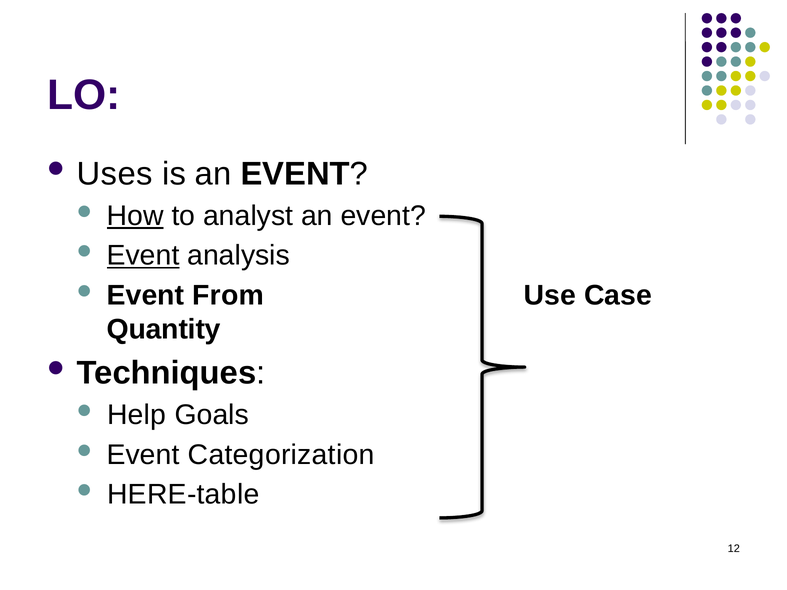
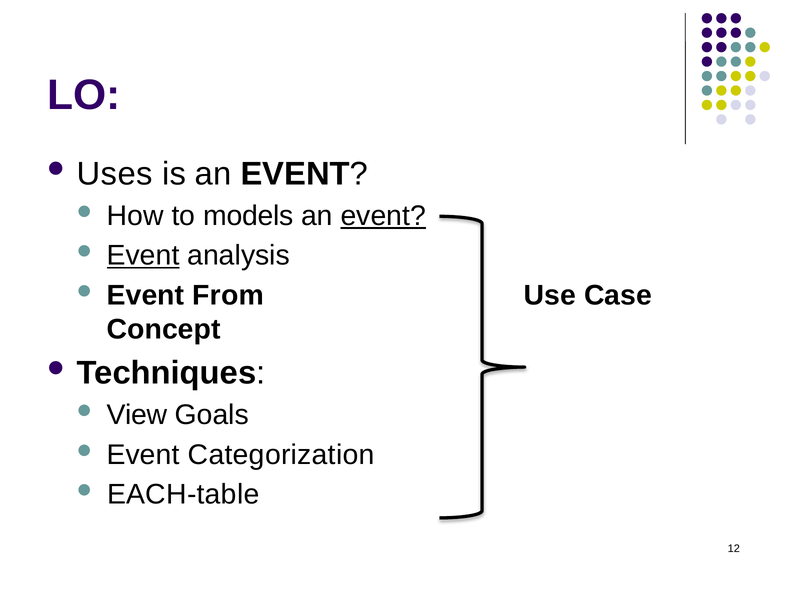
How underline: present -> none
analyst: analyst -> models
event at (383, 216) underline: none -> present
Quantity: Quantity -> Concept
Help: Help -> View
HERE-table: HERE-table -> EACH-table
